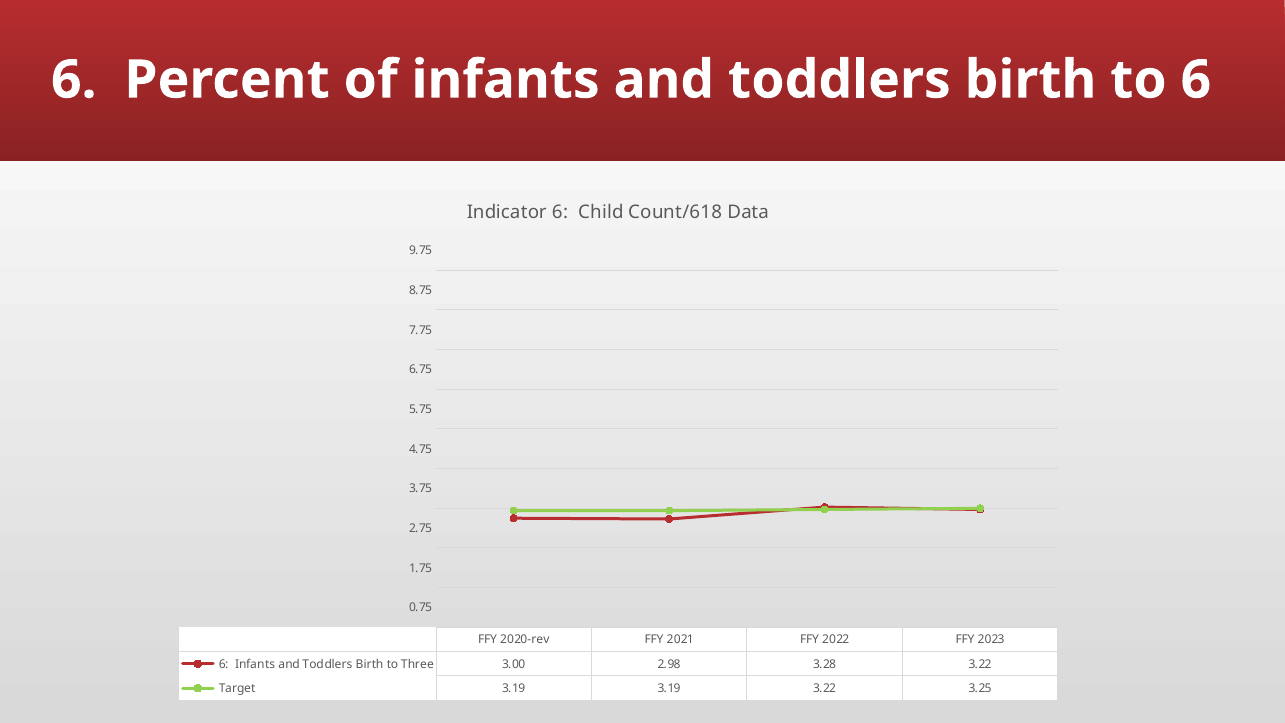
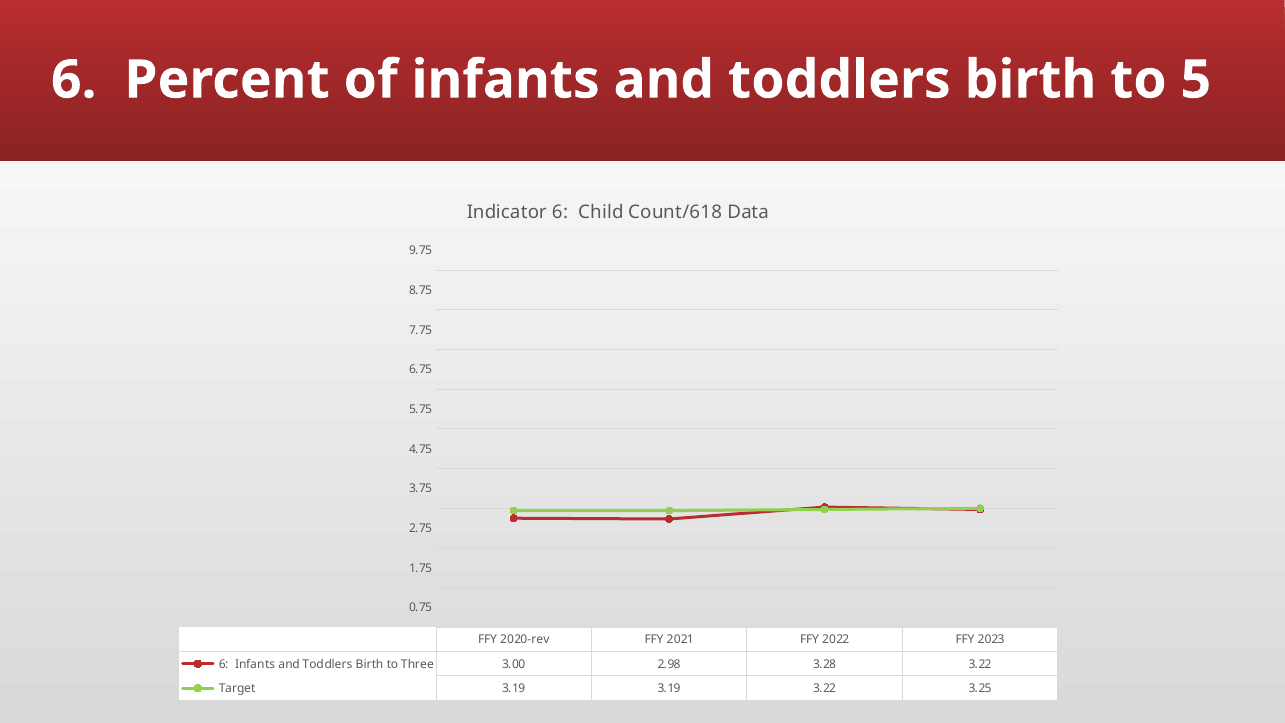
to 6: 6 -> 5
